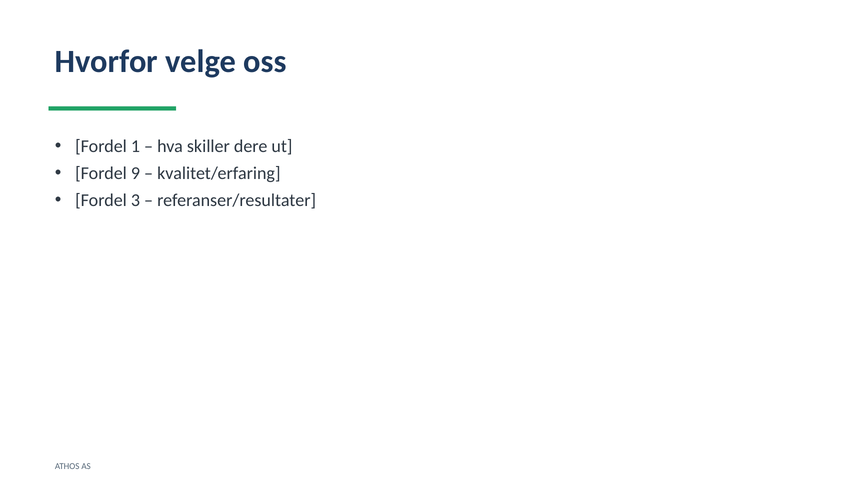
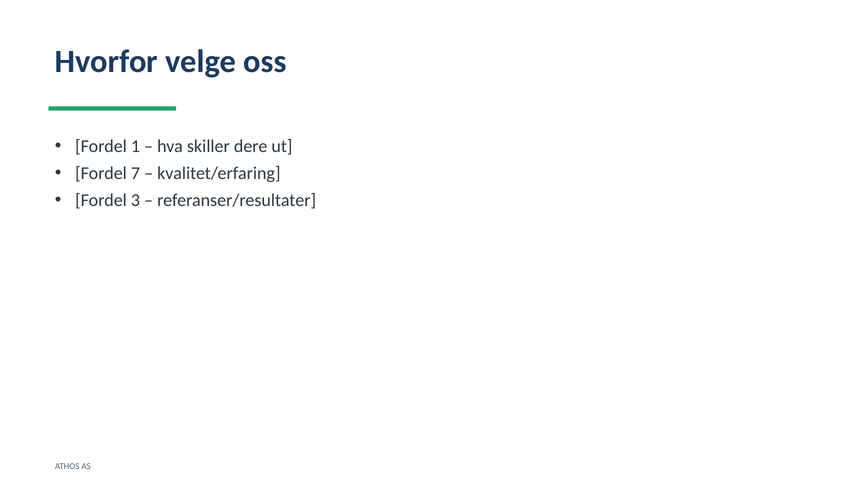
9: 9 -> 7
